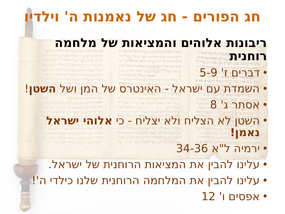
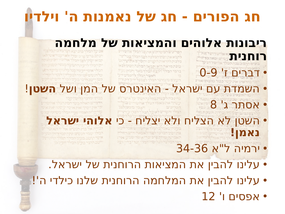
5-9: 5-9 -> 0-9
